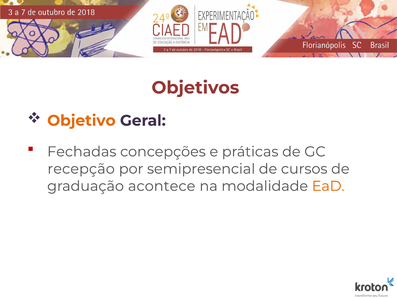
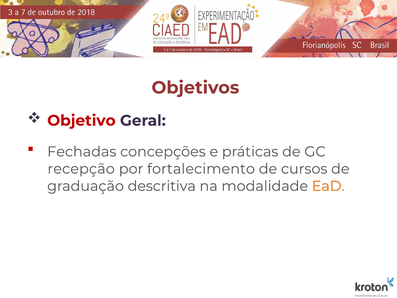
Objetivo colour: orange -> red
semipresencial: semipresencial -> fortalecimento
acontece: acontece -> descritiva
